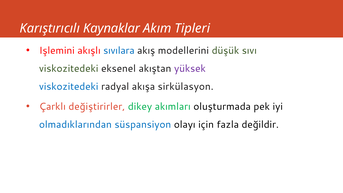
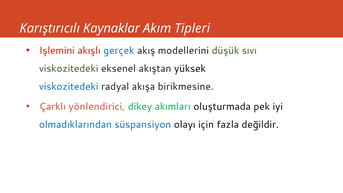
sıvılara: sıvılara -> gerçek
yüksek colour: purple -> black
sirkülasyon: sirkülasyon -> birikmesine
değiştirirler: değiştirirler -> yönlendirici
